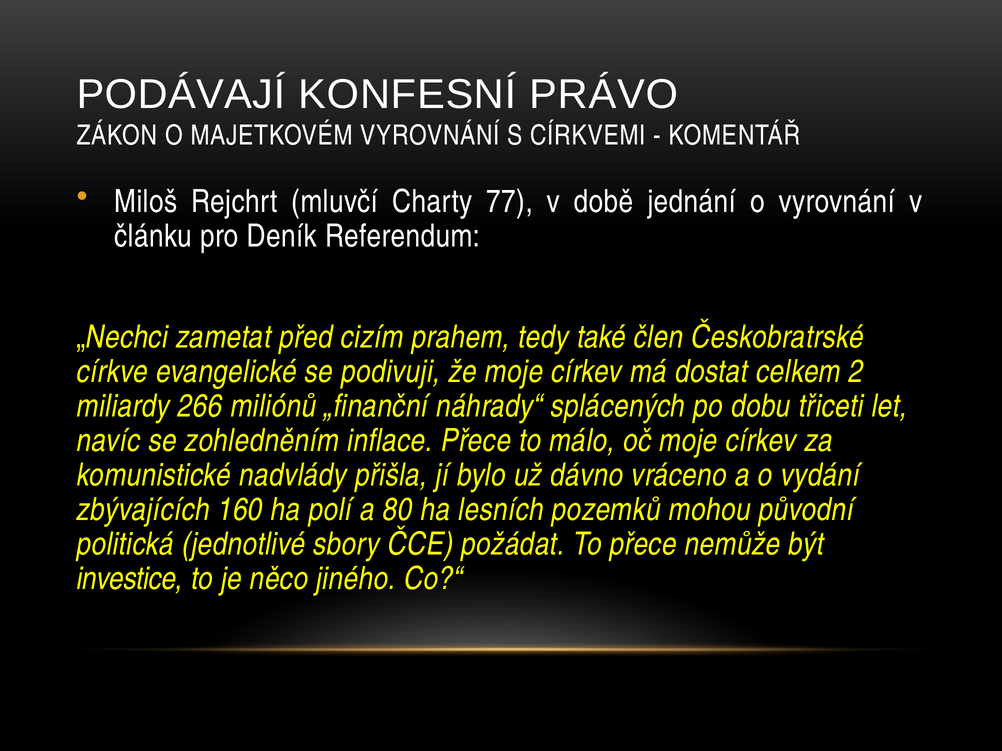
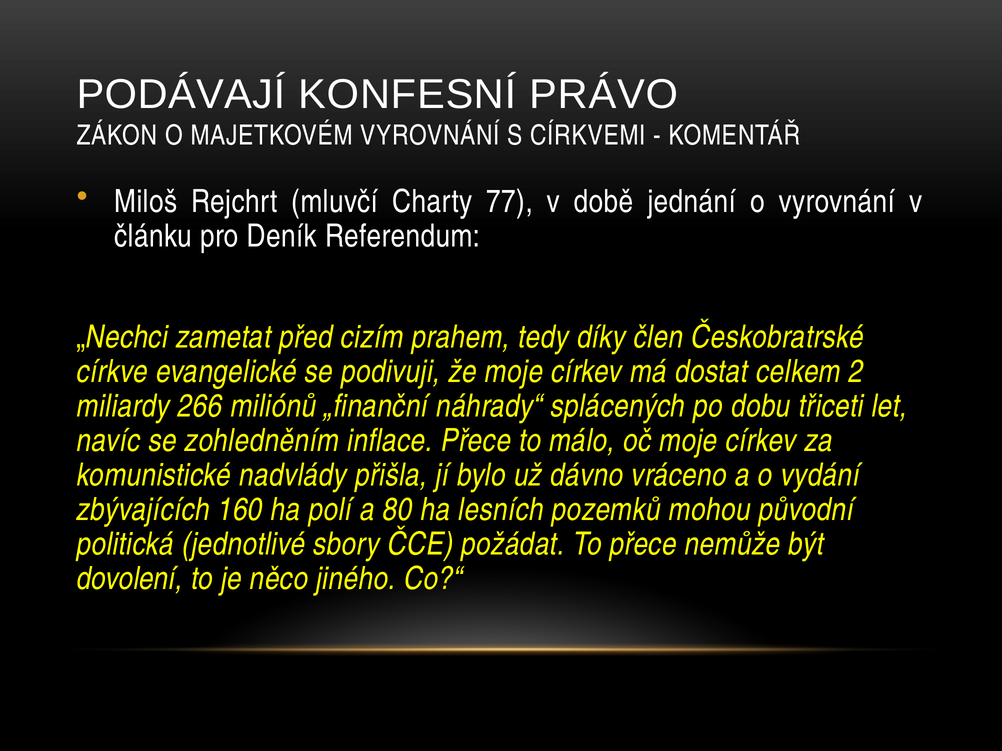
také: také -> díky
investice: investice -> dovolení
